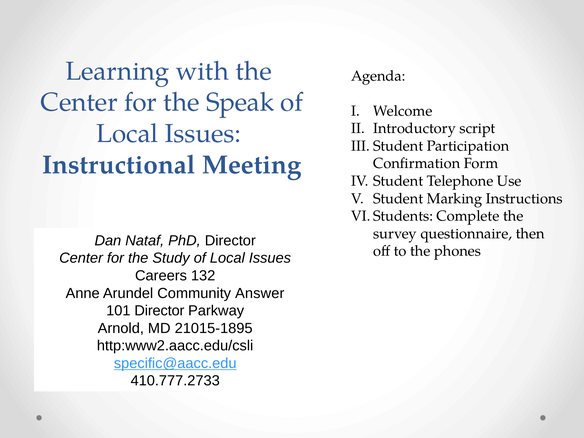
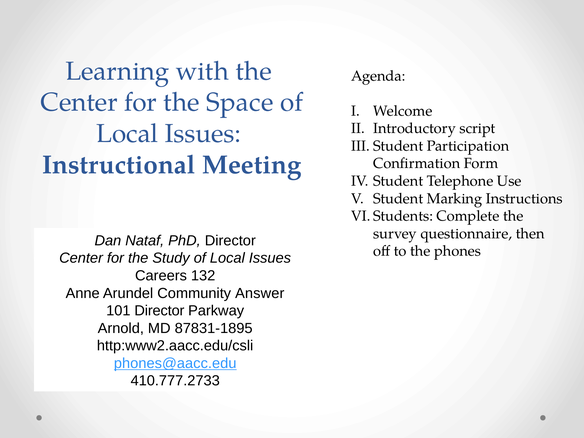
Speak: Speak -> Space
21015-1895: 21015-1895 -> 87831-1895
specific@aacc.edu: specific@aacc.edu -> phones@aacc.edu
